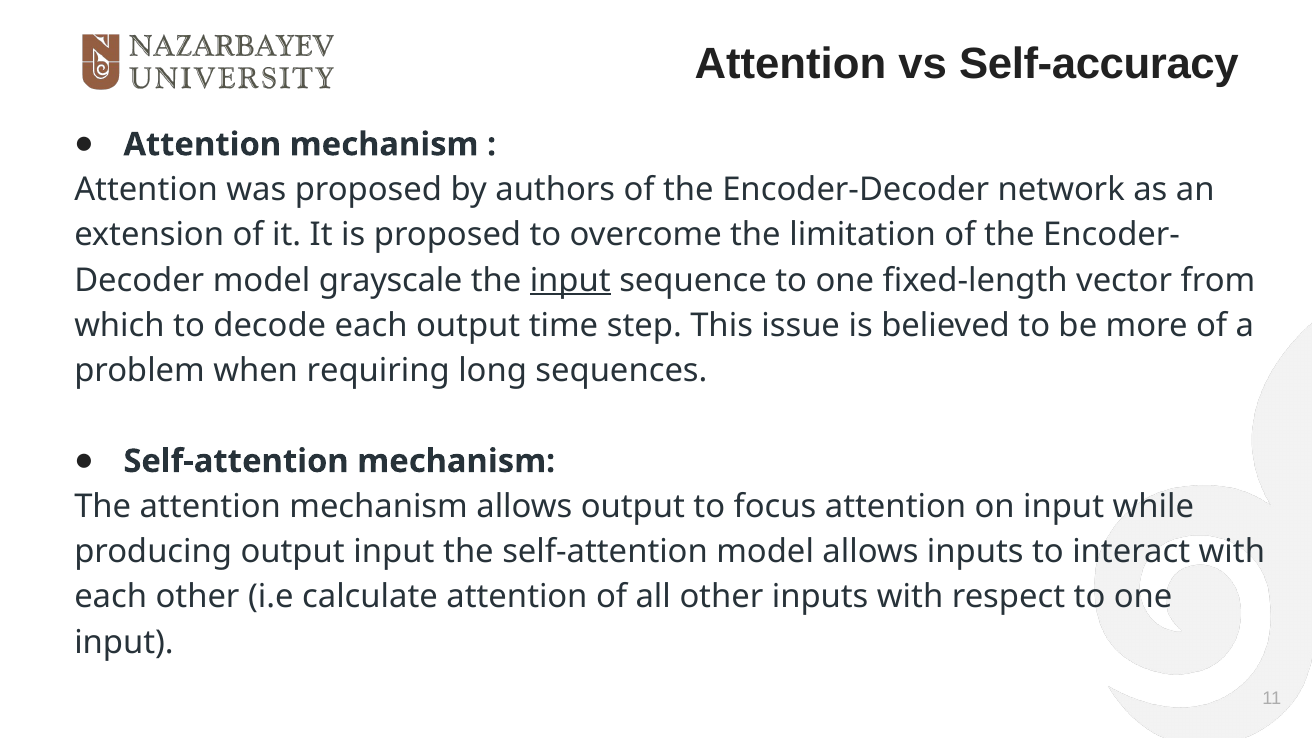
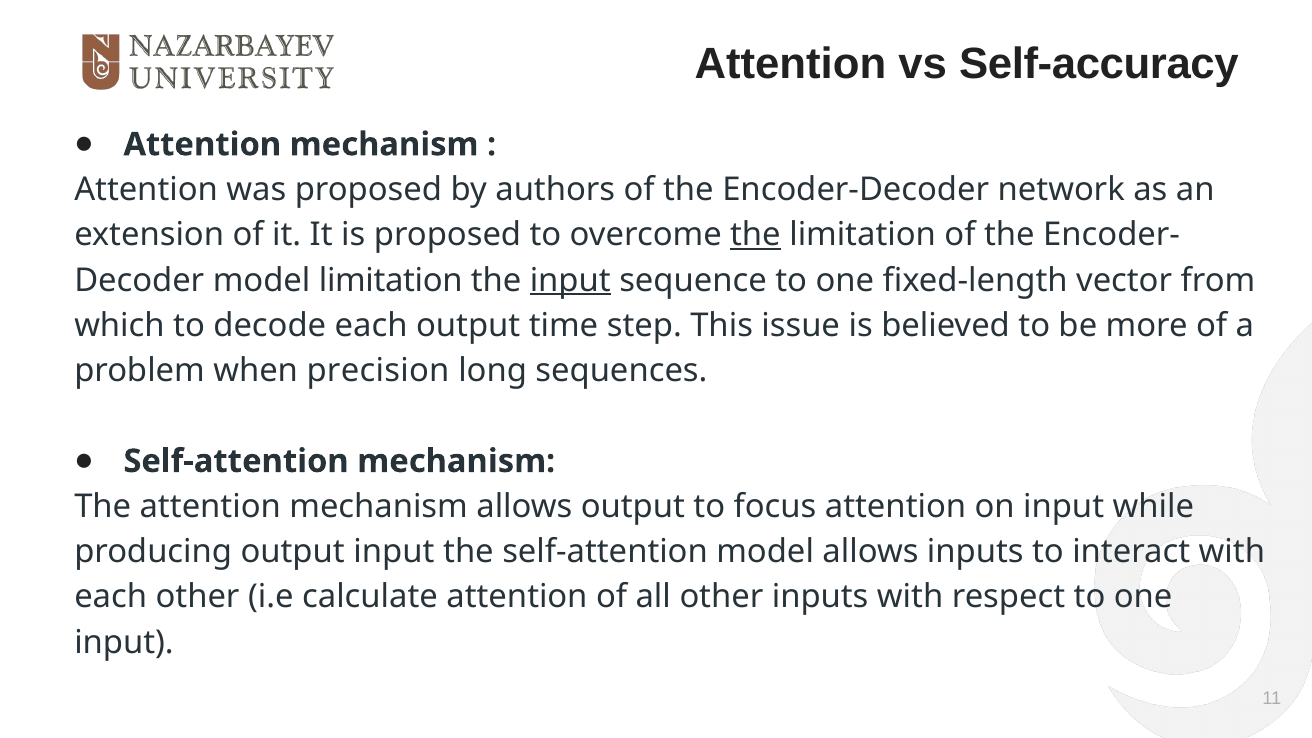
the at (755, 235) underline: none -> present
model grayscale: grayscale -> limitation
requiring: requiring -> precision
